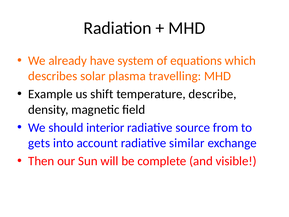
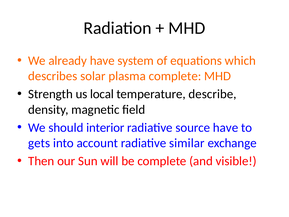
plasma travelling: travelling -> complete
Example: Example -> Strength
shift: shift -> local
source from: from -> have
